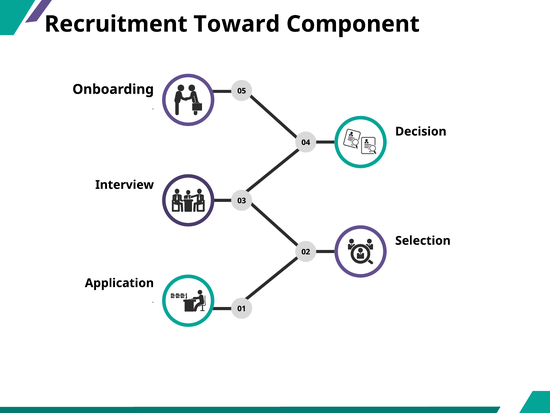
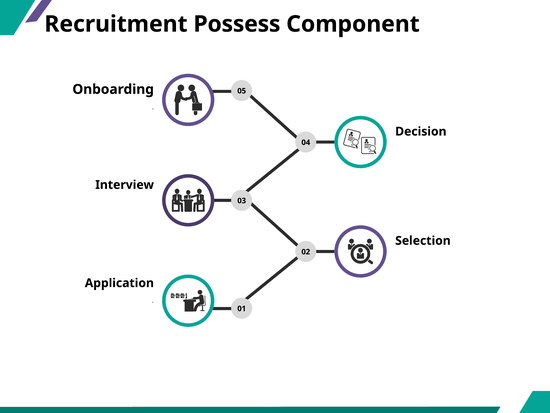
Toward: Toward -> Possess
